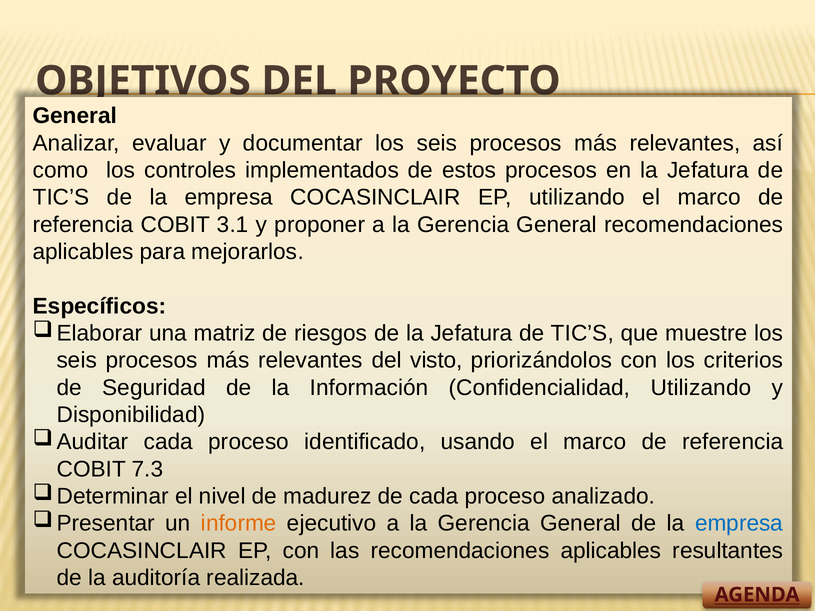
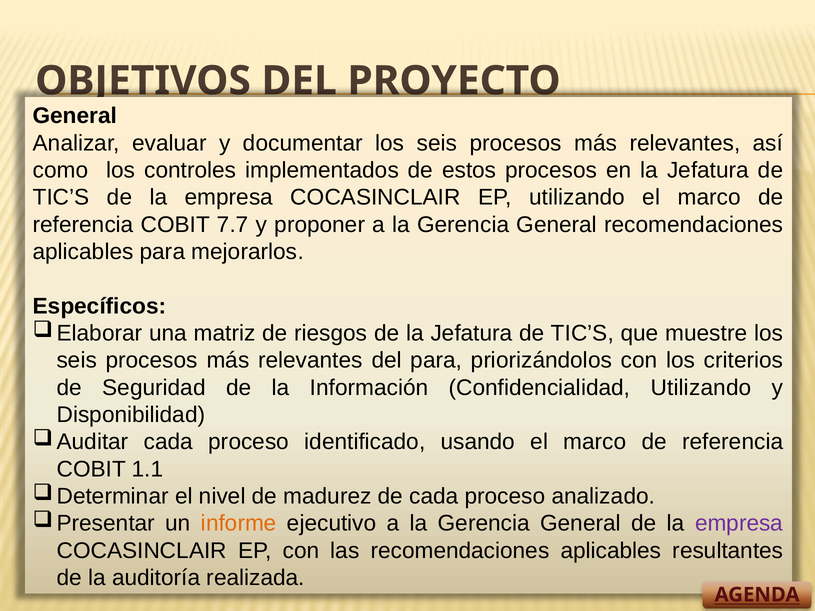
3.1: 3.1 -> 7.7
del visto: visto -> para
7.3: 7.3 -> 1.1
empresa at (739, 524) colour: blue -> purple
